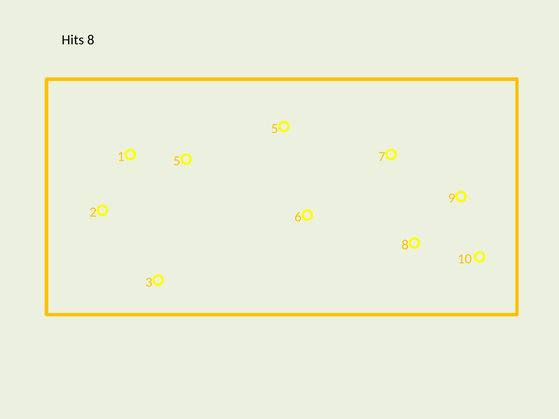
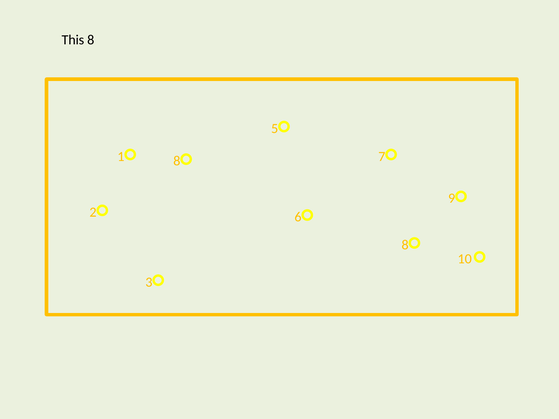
Hits: Hits -> This
1 5: 5 -> 8
